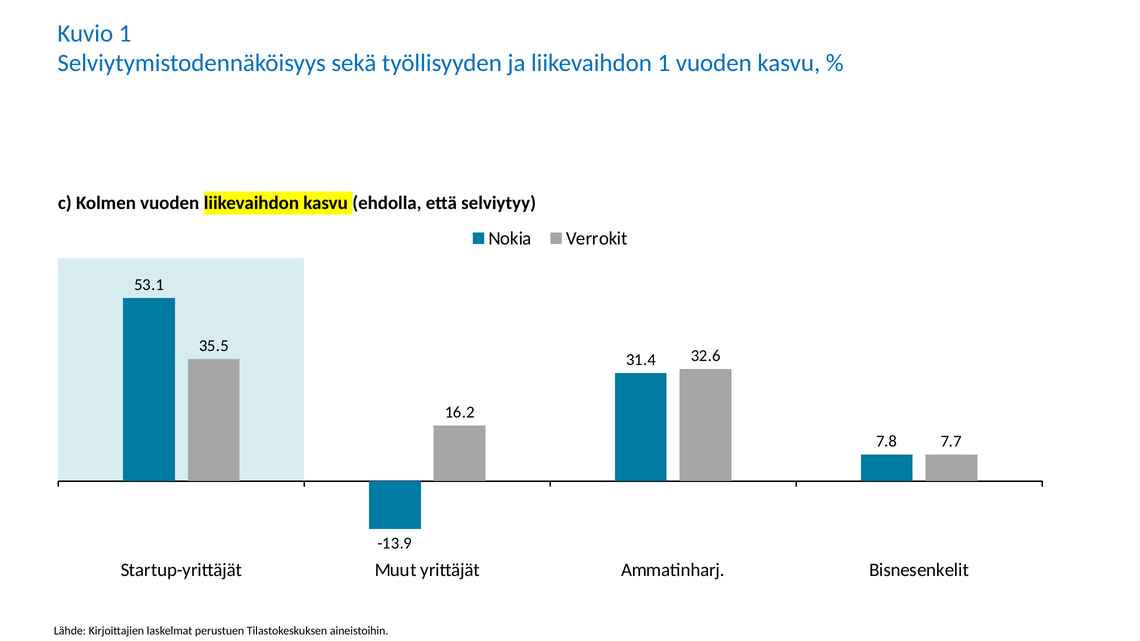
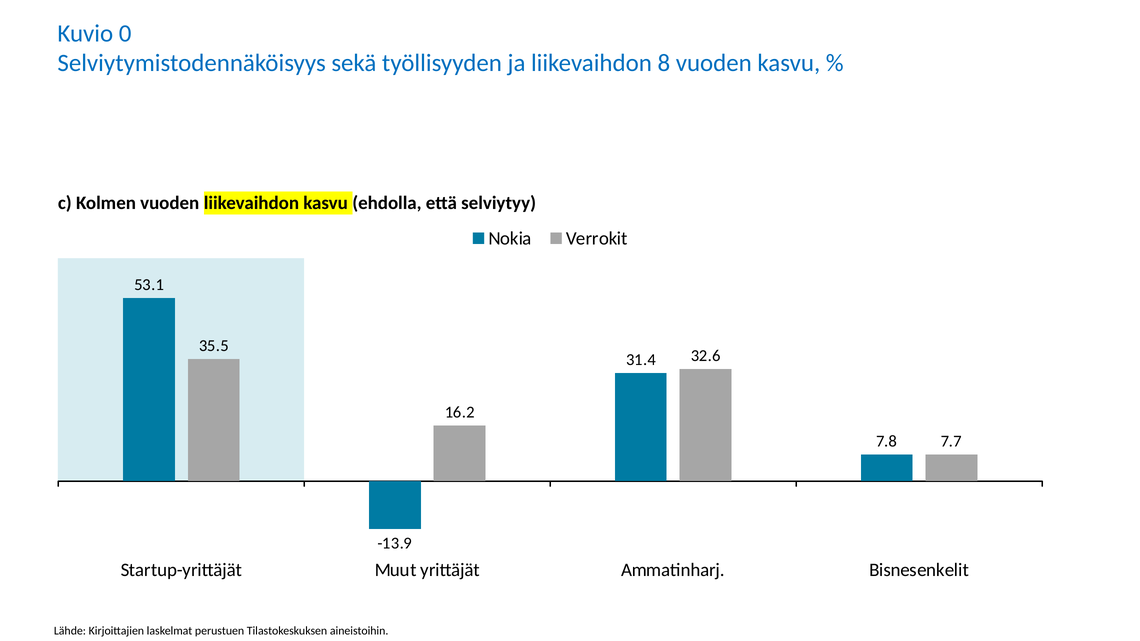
Kuvio 1: 1 -> 0
liikevaihdon 1: 1 -> 8
